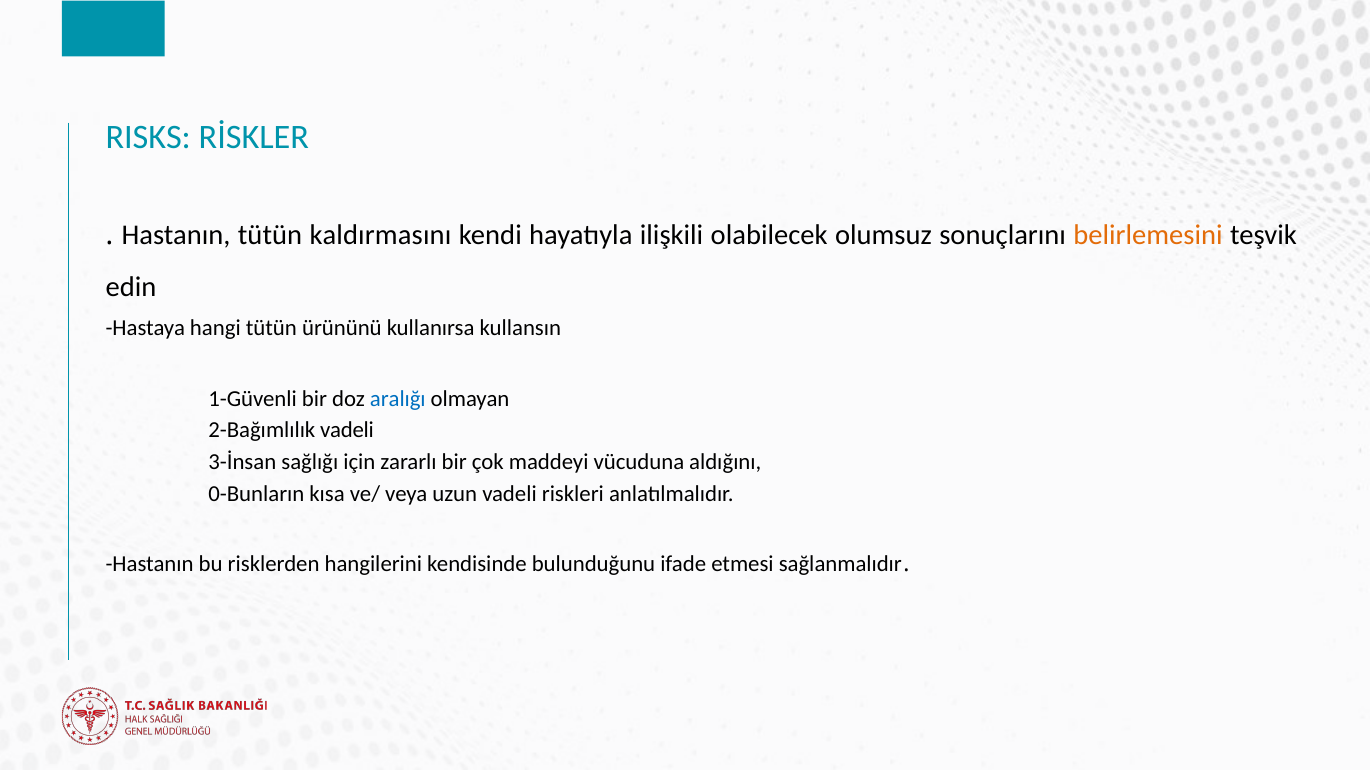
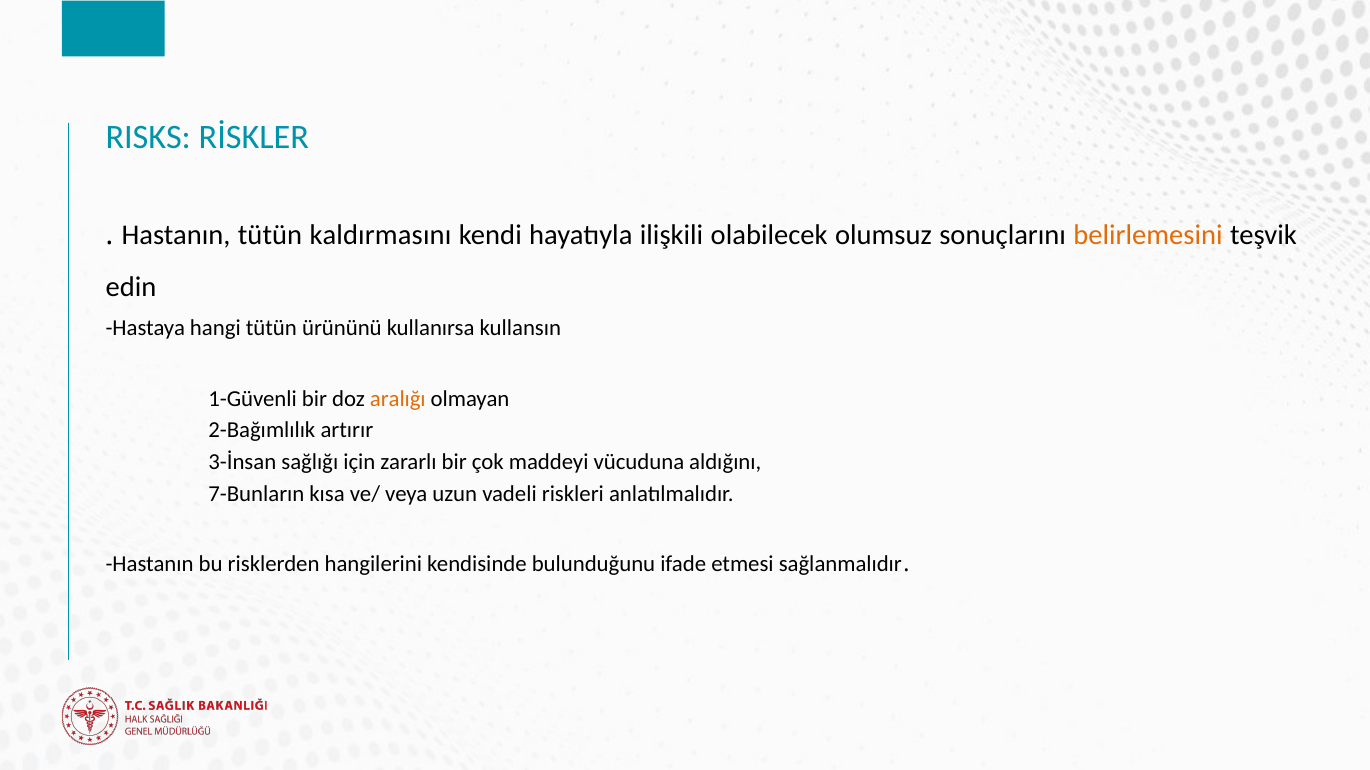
aralığı colour: blue -> orange
2-Bağımlılık vadeli: vadeli -> artırır
0-Bunların: 0-Bunların -> 7-Bunların
